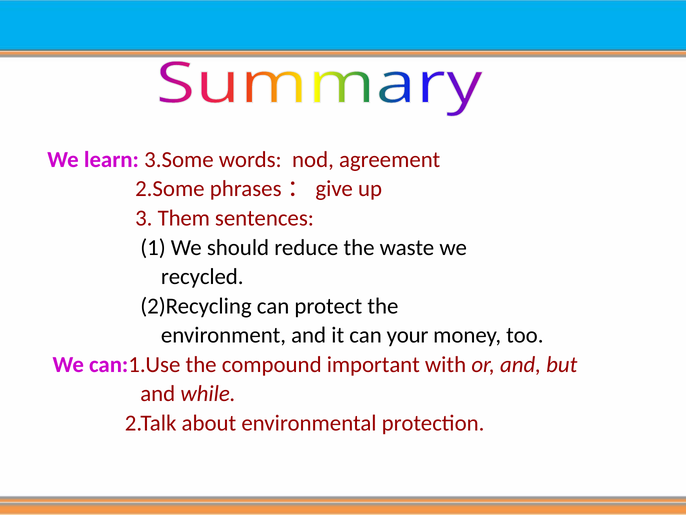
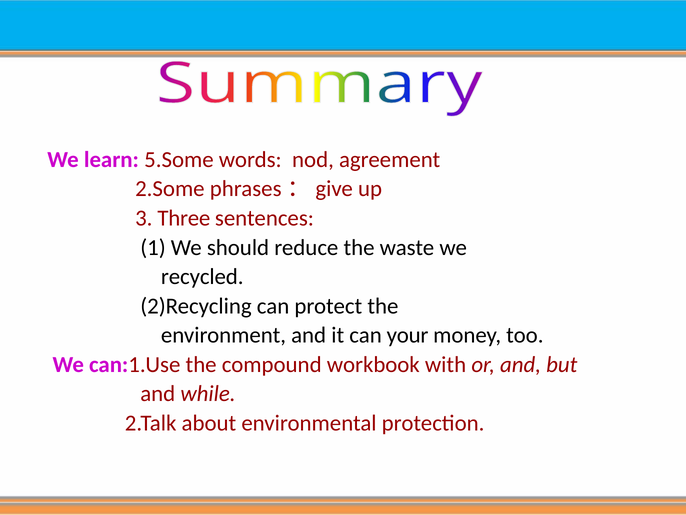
3.Some: 3.Some -> 5.Some
Them: Them -> Three
important: important -> workbook
